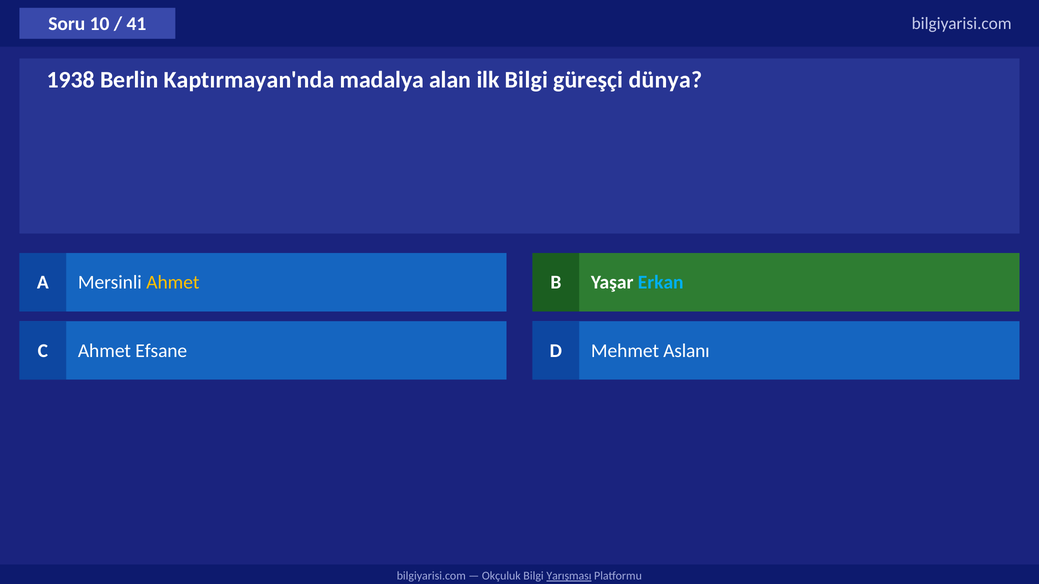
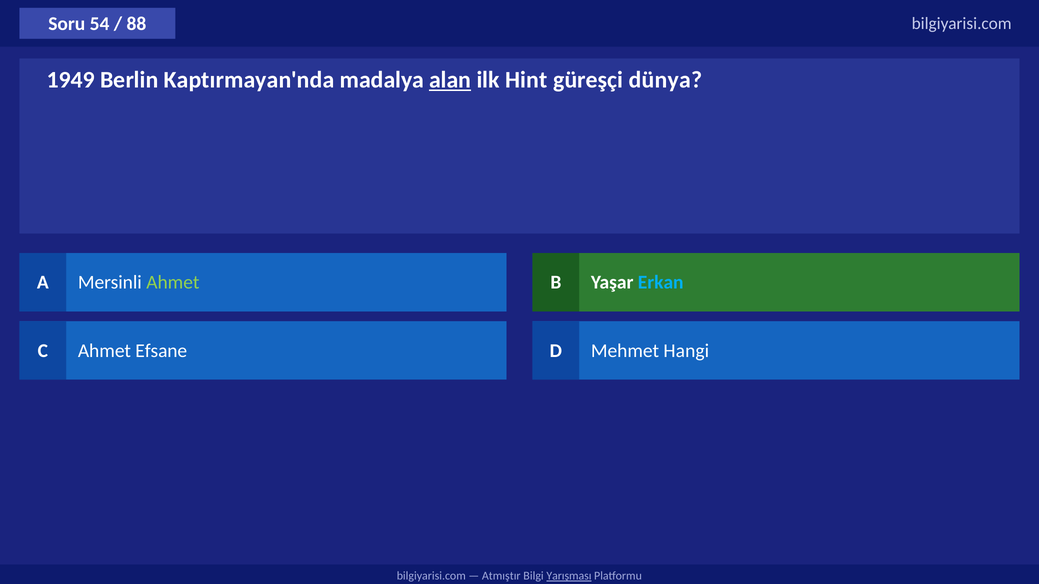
10: 10 -> 54
41: 41 -> 88
1938: 1938 -> 1949
alan underline: none -> present
ilk Bilgi: Bilgi -> Hint
Ahmet at (173, 283) colour: yellow -> light green
Aslanı: Aslanı -> Hangi
Okçuluk: Okçuluk -> Atmıştır
